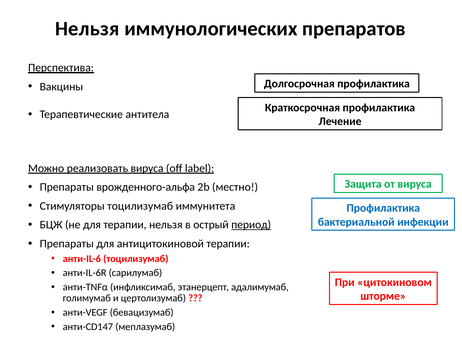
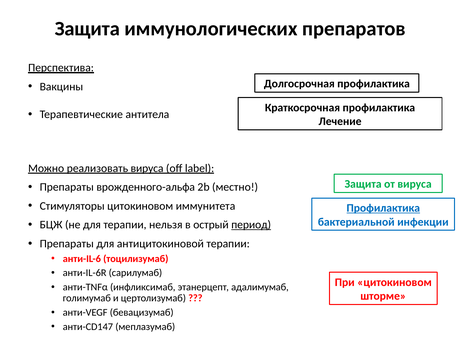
Нельзя at (87, 29): Нельзя -> Защита
Стимуляторы тоцилизумаб: тоцилизумаб -> цитокиновом
Профилактика at (383, 208) underline: none -> present
